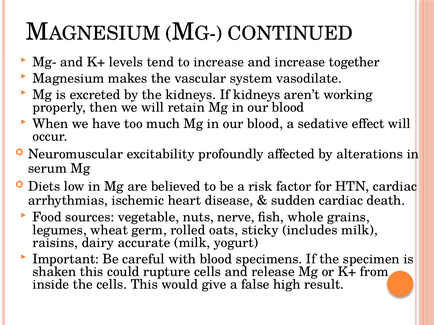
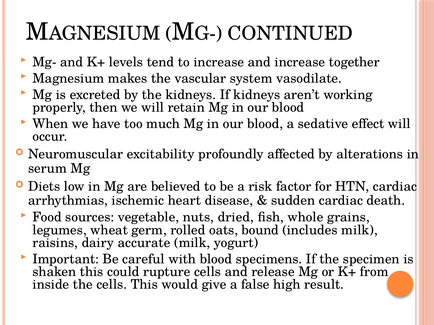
nerve: nerve -> dried
sticky: sticky -> bound
